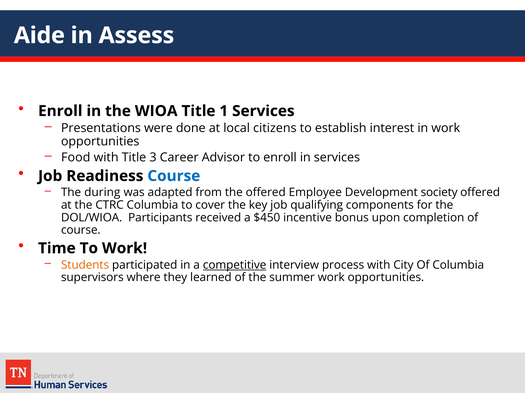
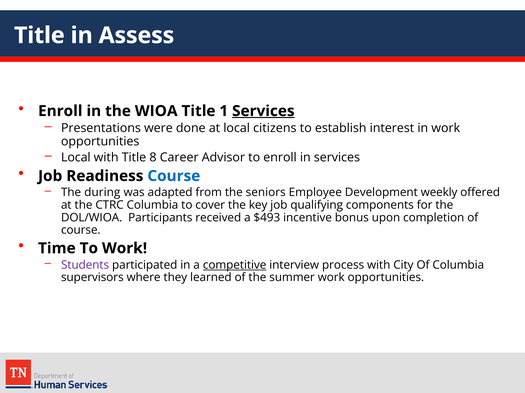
Aide at (39, 36): Aide -> Title
Services at (263, 111) underline: none -> present
Food at (76, 158): Food -> Local
3: 3 -> 8
the offered: offered -> seniors
society: society -> weekly
$450: $450 -> $493
Students colour: orange -> purple
